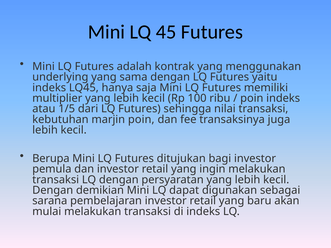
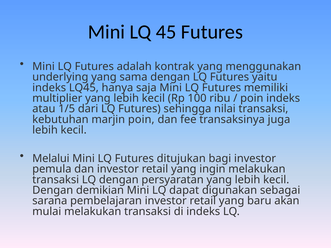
Berupa: Berupa -> Melalui
